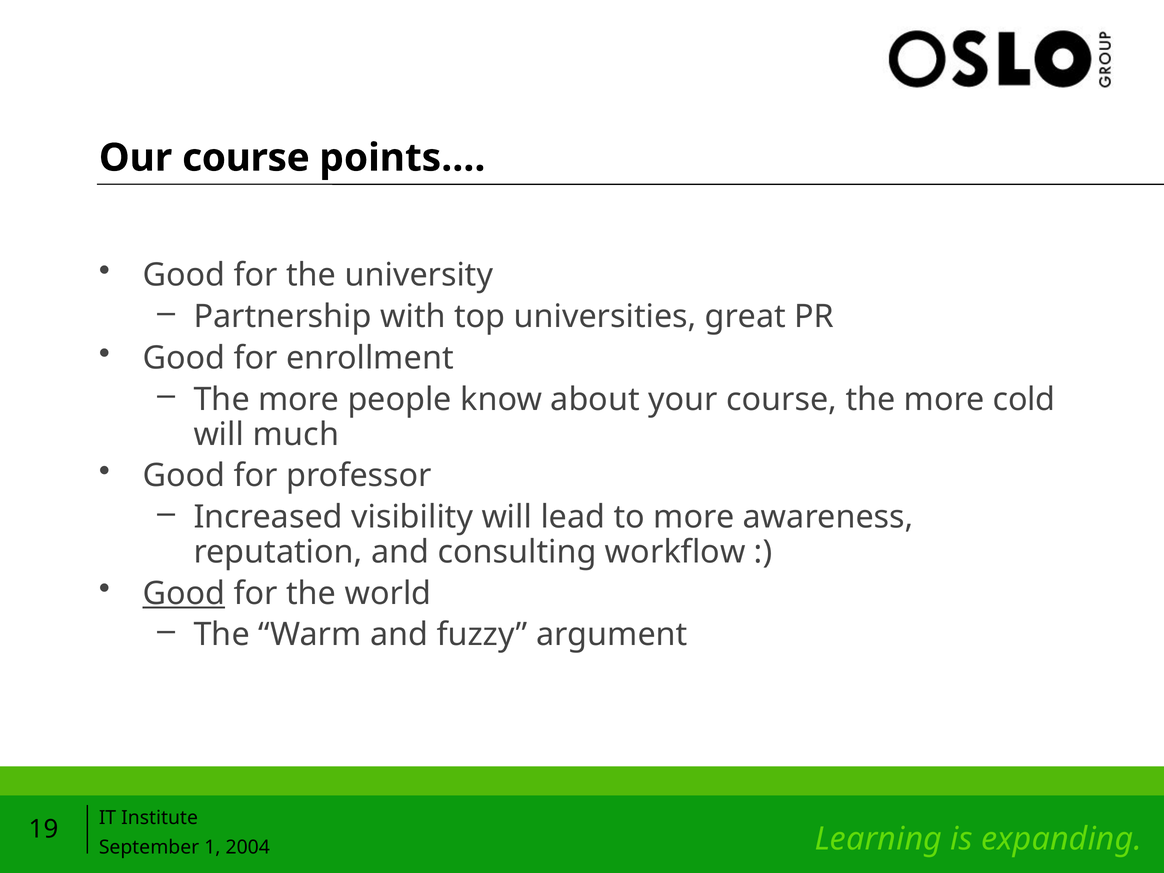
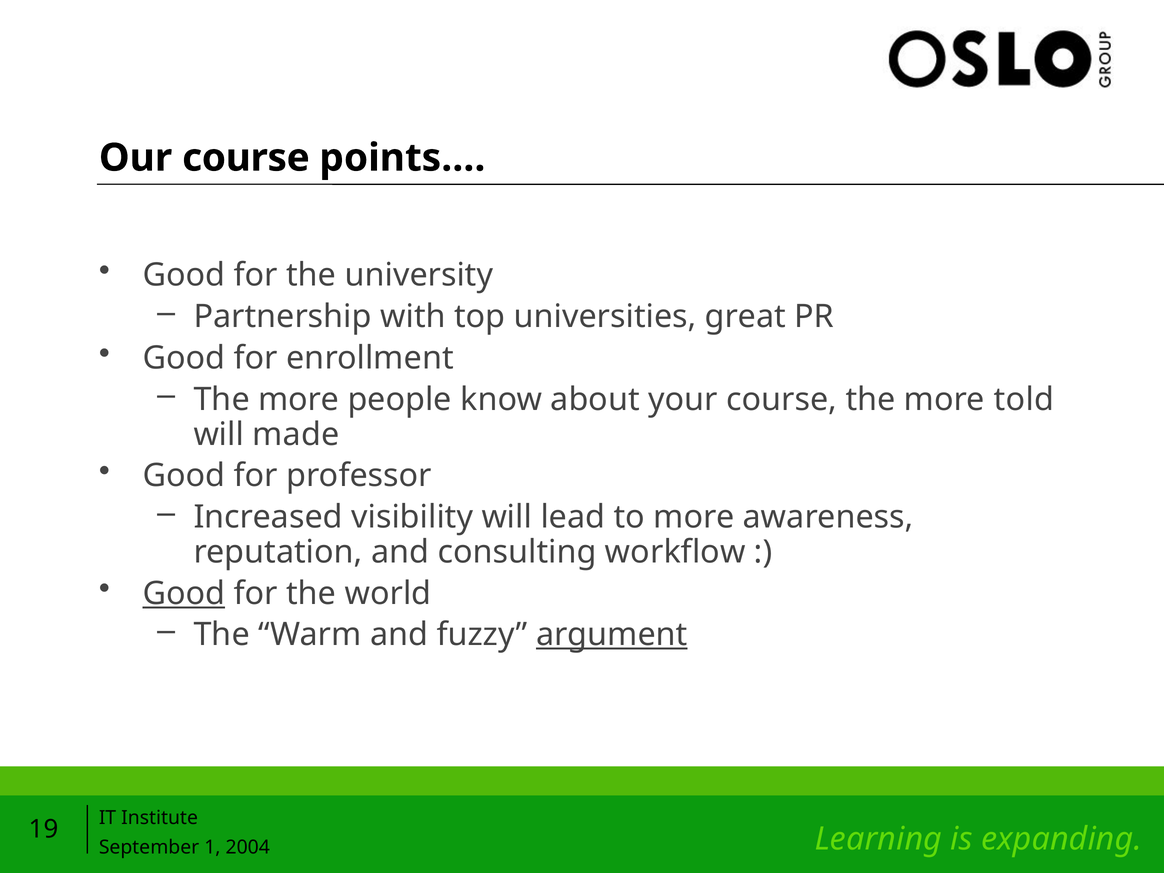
cold: cold -> told
much: much -> made
argument underline: none -> present
